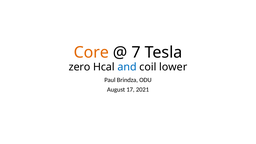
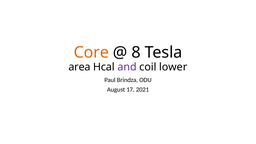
7: 7 -> 8
zero: zero -> area
and colour: blue -> purple
